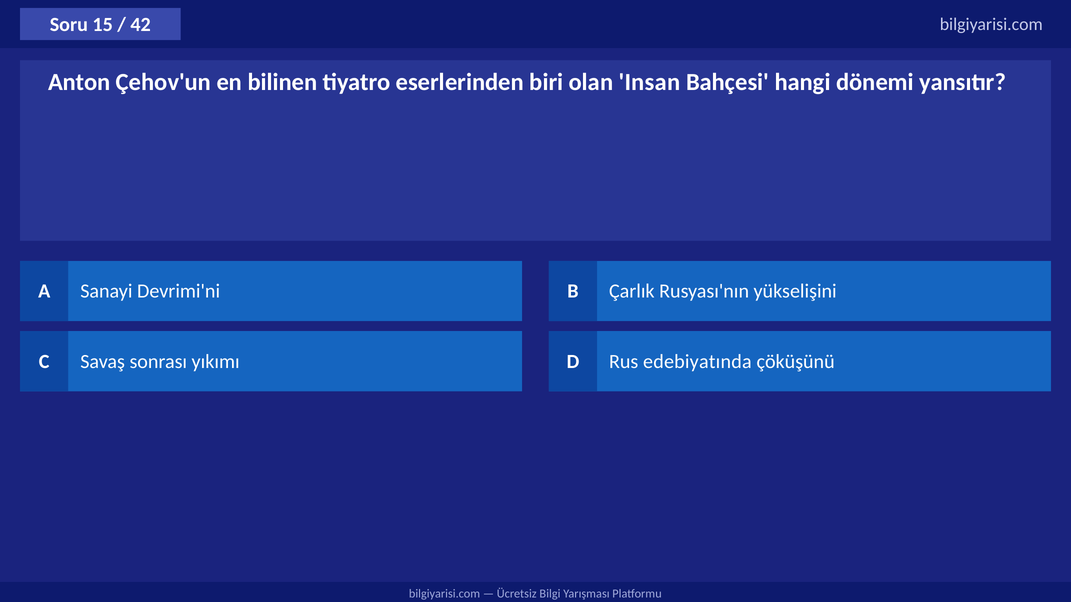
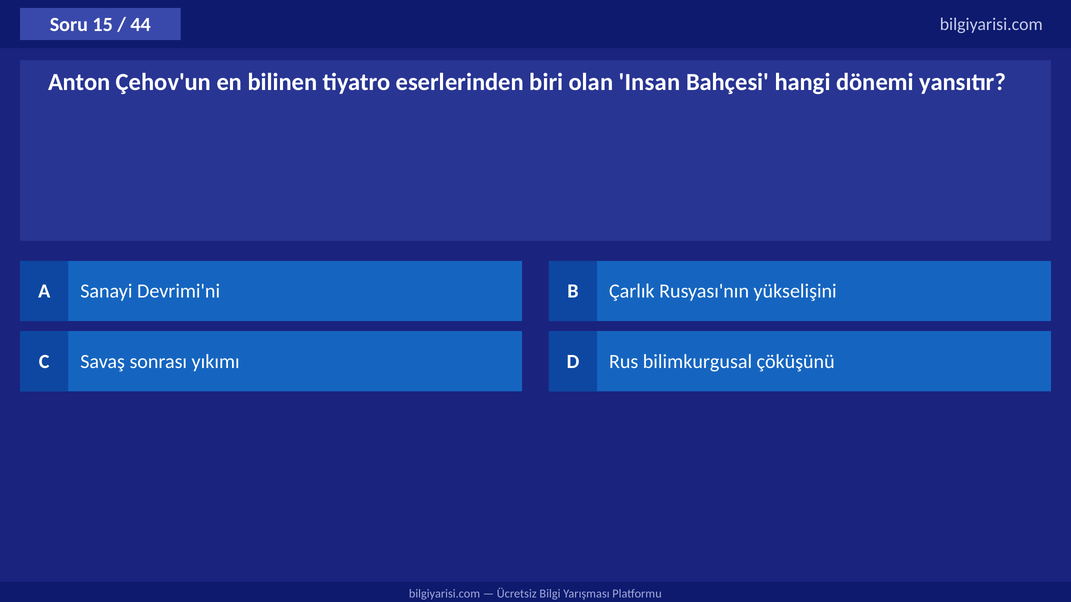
42: 42 -> 44
edebiyatında: edebiyatında -> bilimkurgusal
